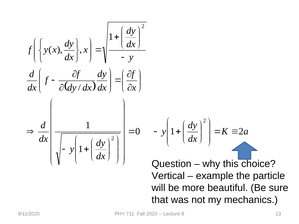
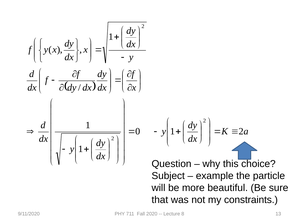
Vertical: Vertical -> Subject
mechanics: mechanics -> constraints
